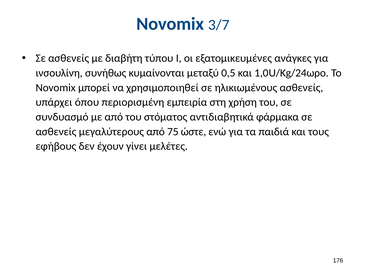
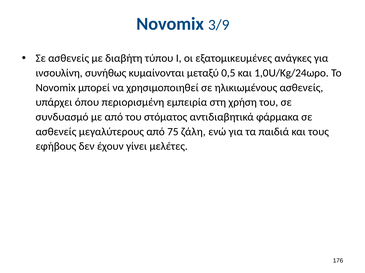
3/7: 3/7 -> 3/9
ώστε: ώστε -> ζάλη
